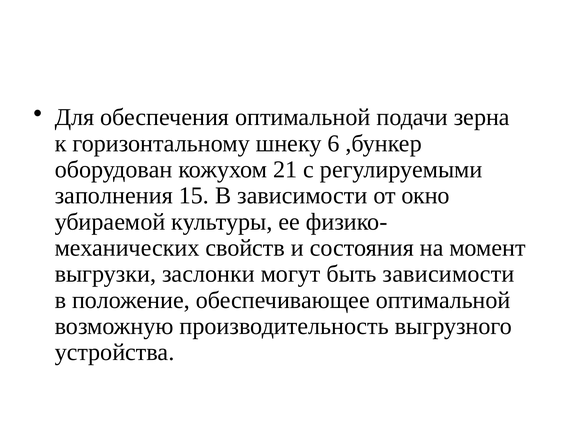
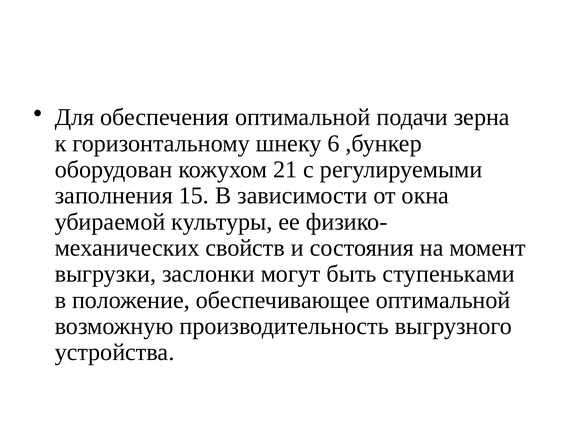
окно: окно -> окна
быть зависимости: зависимости -> ступеньками
